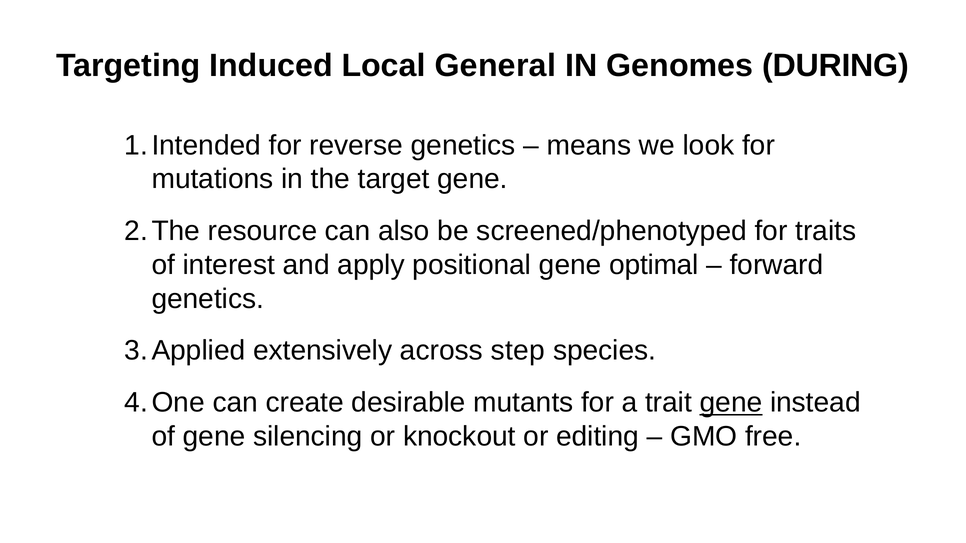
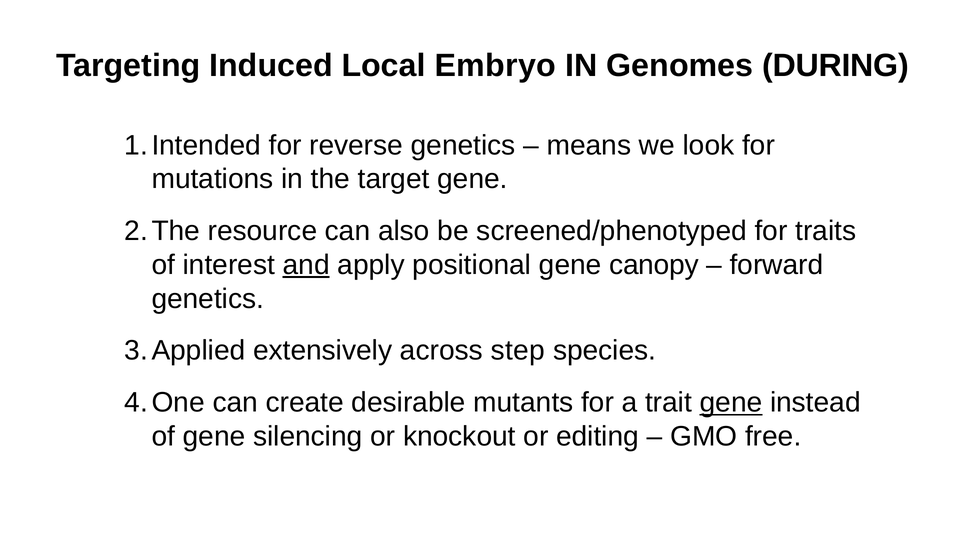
General: General -> Embryo
and underline: none -> present
optimal: optimal -> canopy
